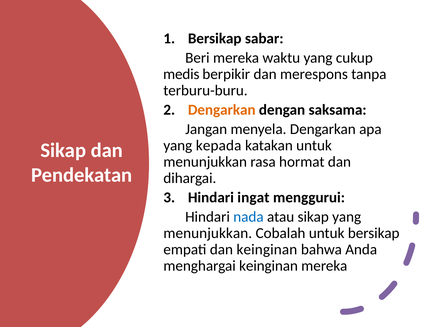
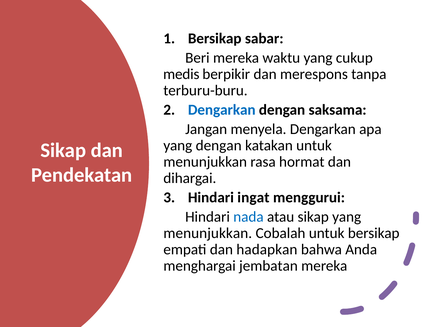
Dengarkan at (222, 110) colour: orange -> blue
yang kepada: kepada -> dengan
dan keinginan: keinginan -> hadapkan
menghargai keinginan: keinginan -> jembatan
